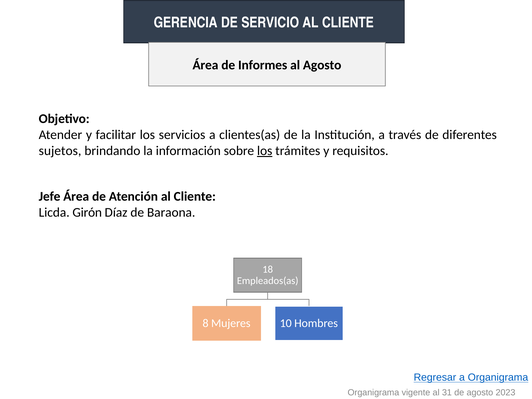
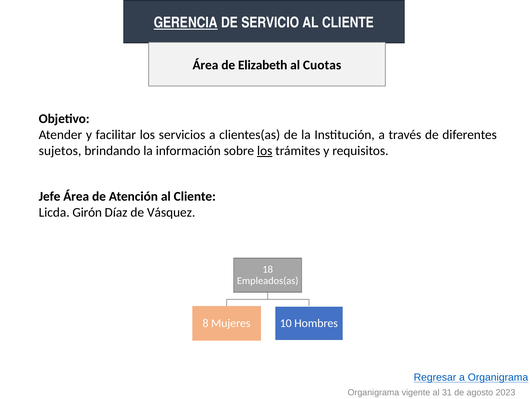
GERENCIA underline: none -> present
Informes: Informes -> Elizabeth
al Agosto: Agosto -> Cuotas
Baraona: Baraona -> Vásquez
